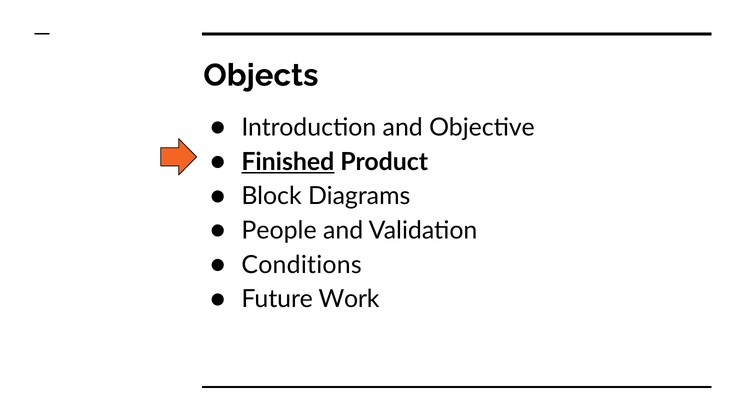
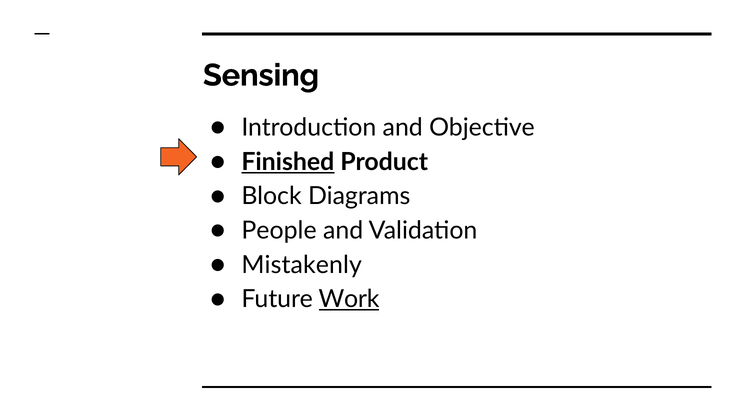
Objects: Objects -> Sensing
Conditions: Conditions -> Mistakenly
Work underline: none -> present
